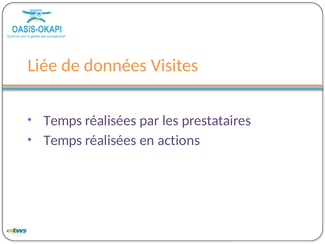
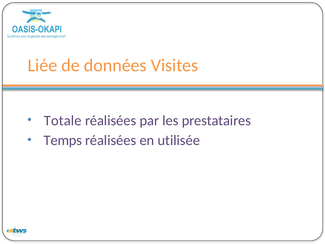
Temps at (63, 120): Temps -> Totale
actions: actions -> utilisée
